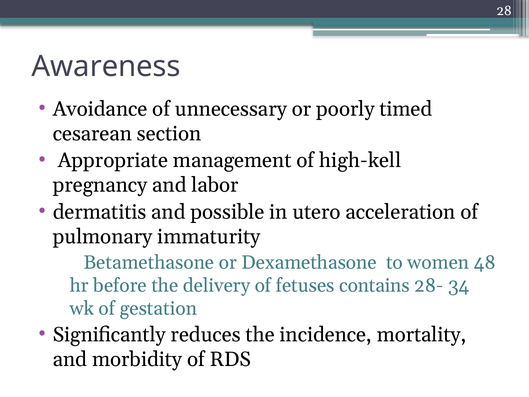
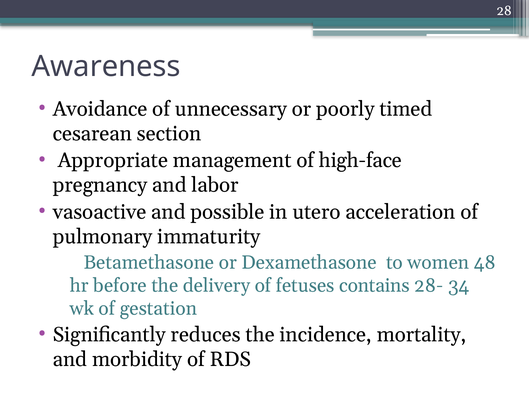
high-kell: high-kell -> high-face
dermatitis: dermatitis -> vasoactive
